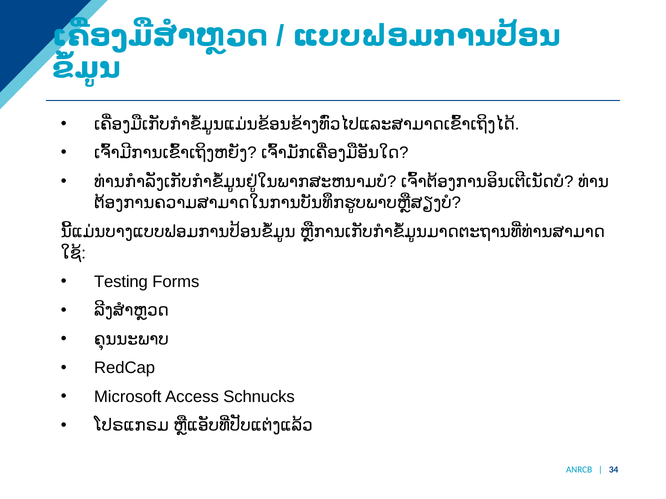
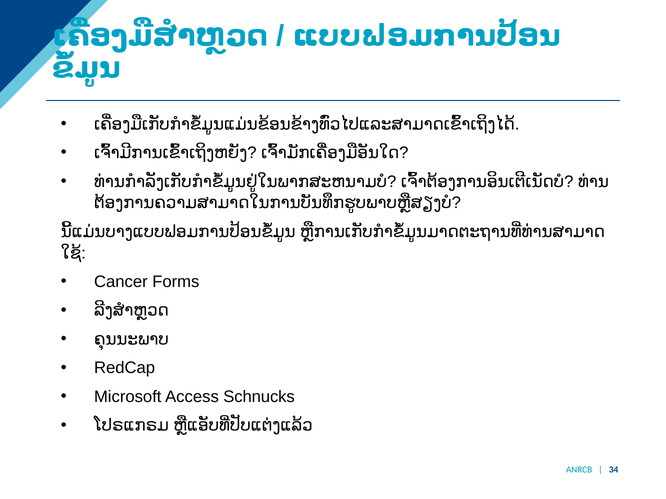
Testing: Testing -> Cancer
